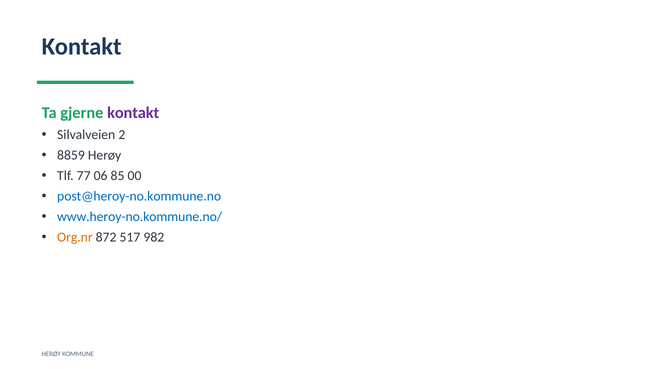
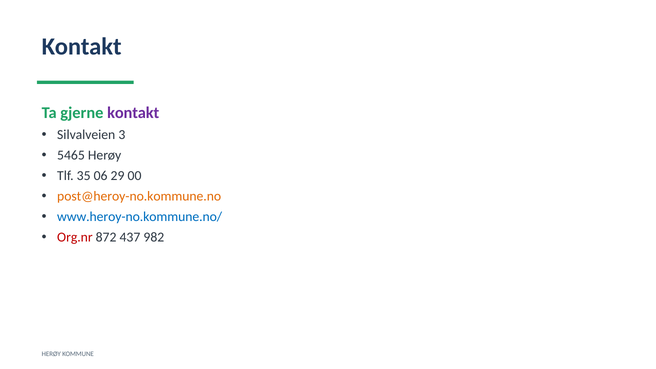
2: 2 -> 3
8859: 8859 -> 5465
77: 77 -> 35
85: 85 -> 29
post@heroy-no.kommune.no colour: blue -> orange
Org.nr colour: orange -> red
517: 517 -> 437
